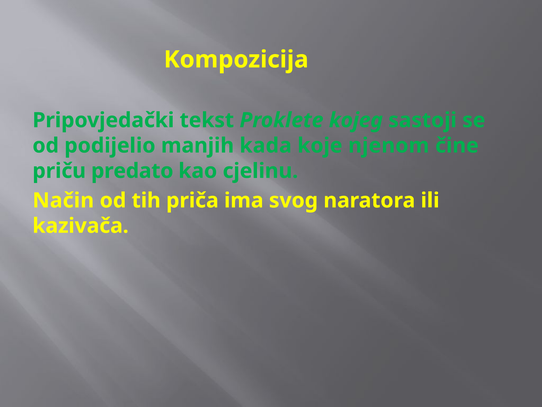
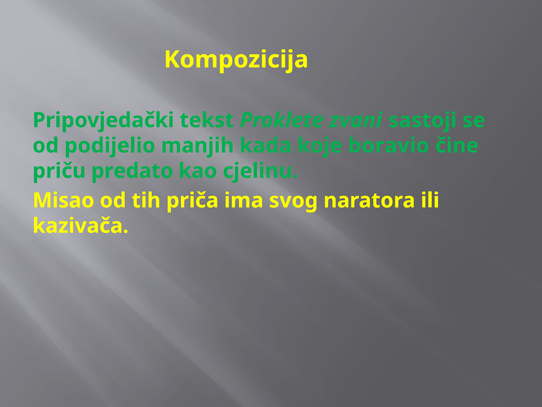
kojeg: kojeg -> zvani
njenom: njenom -> boravio
Način: Način -> Misao
